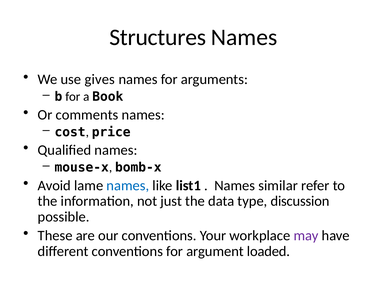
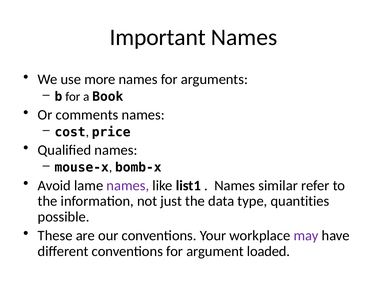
Structures: Structures -> Important
gives: gives -> more
names at (128, 186) colour: blue -> purple
discussion: discussion -> quantities
